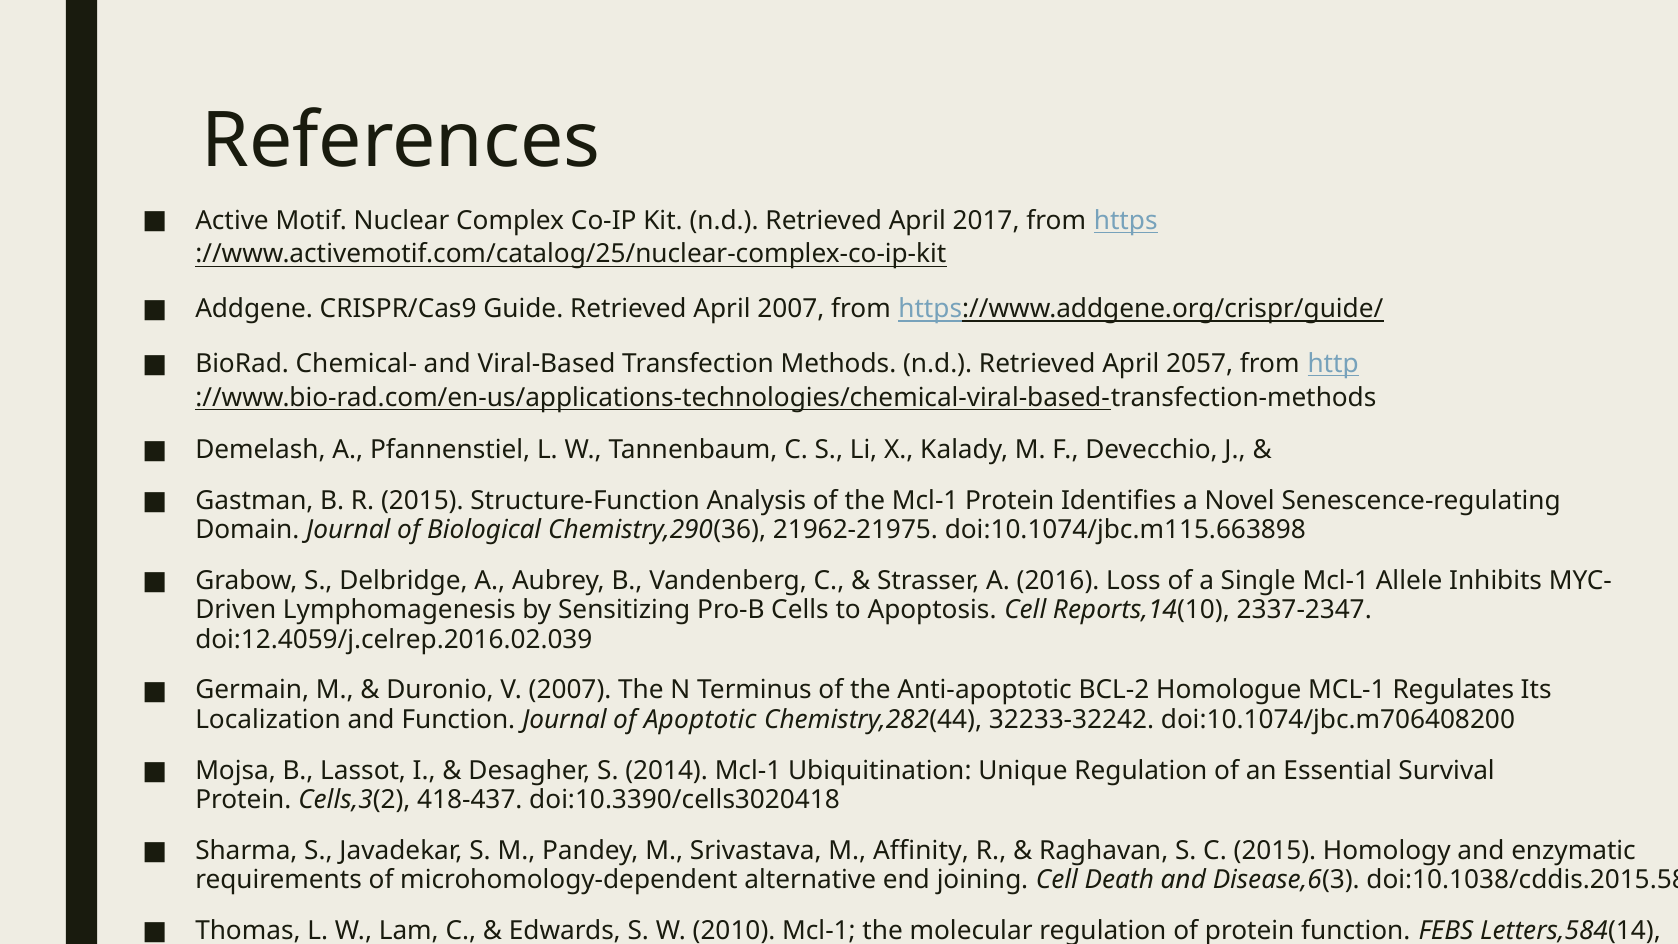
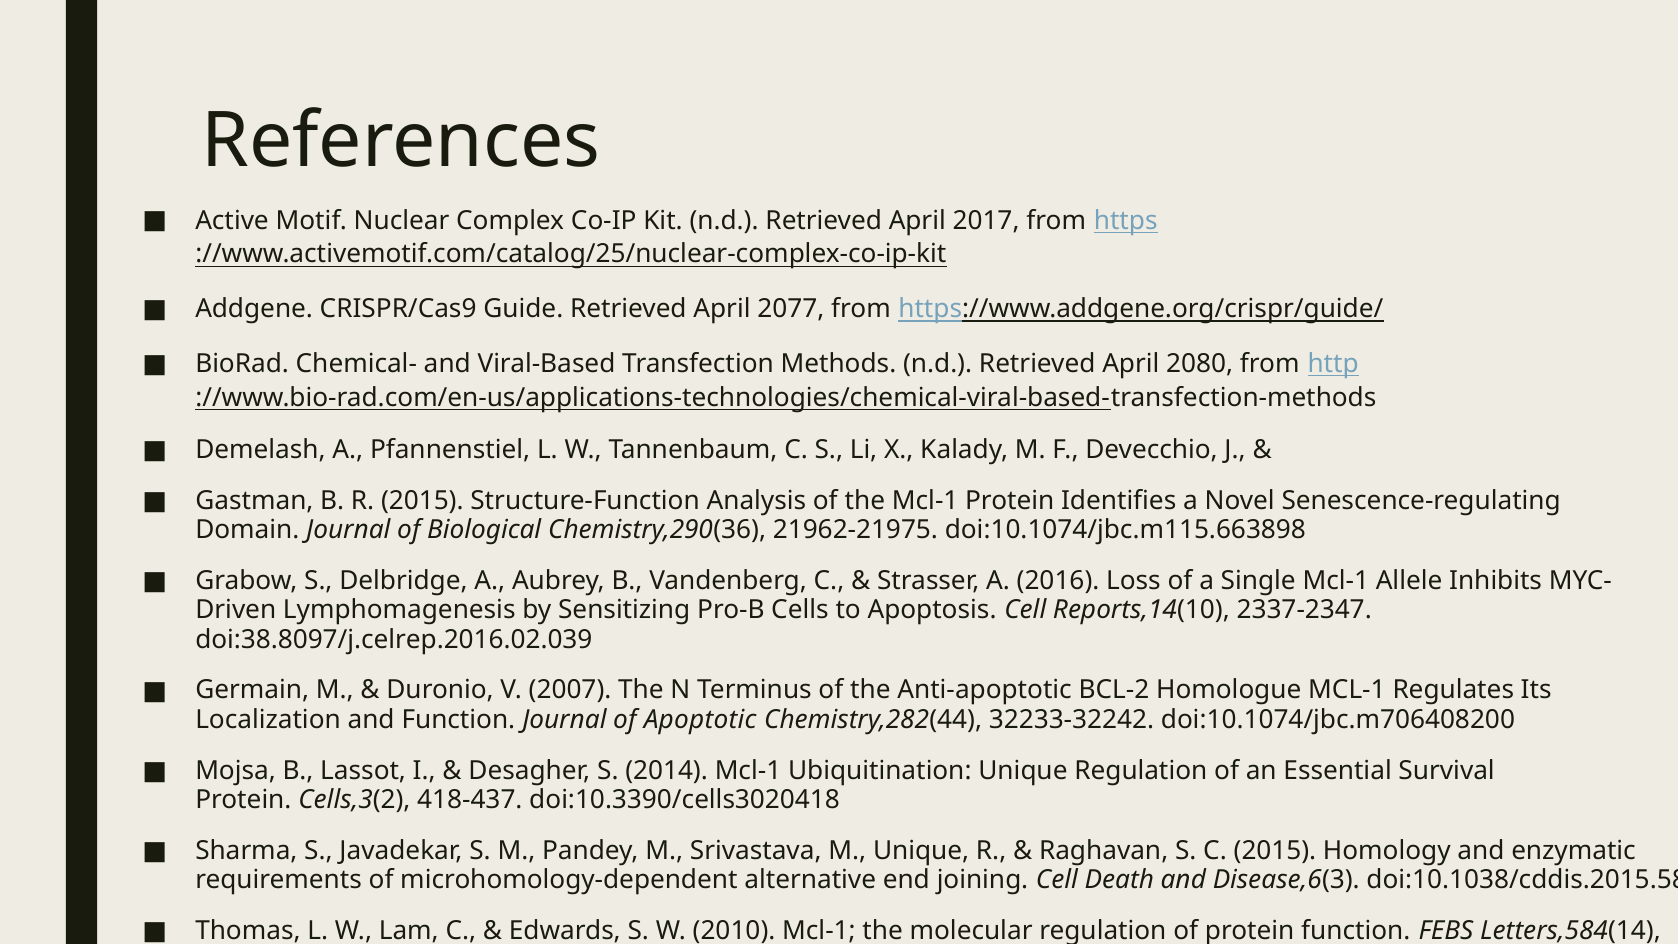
April 2007: 2007 -> 2077
2057: 2057 -> 2080
doi:12.4059/j.celrep.2016.02.039: doi:12.4059/j.celrep.2016.02.039 -> doi:38.8097/j.celrep.2016.02.039
M Affinity: Affinity -> Unique
